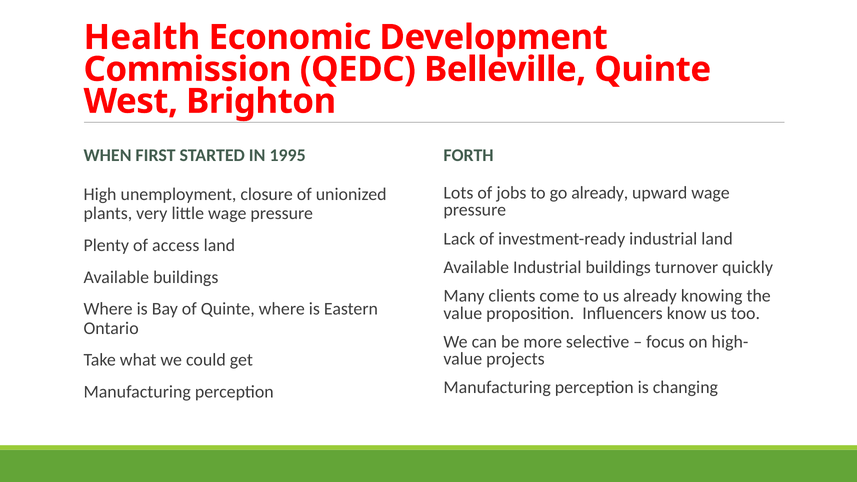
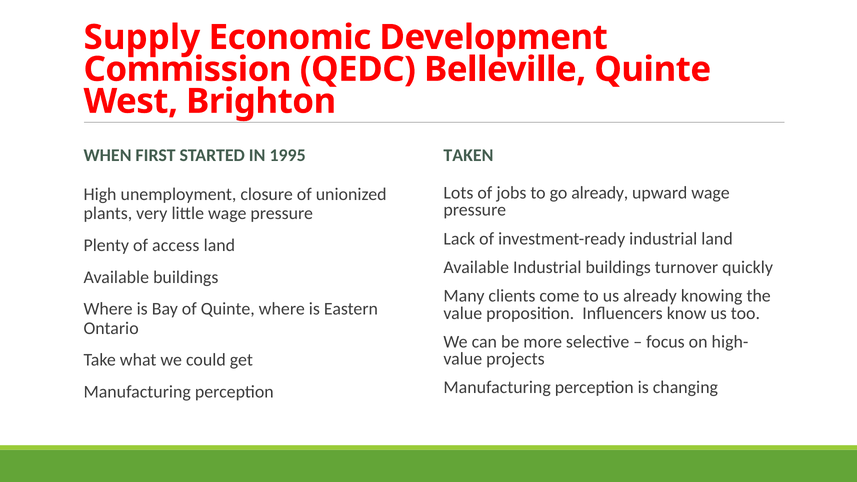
Health: Health -> Supply
FORTH: FORTH -> TAKEN
